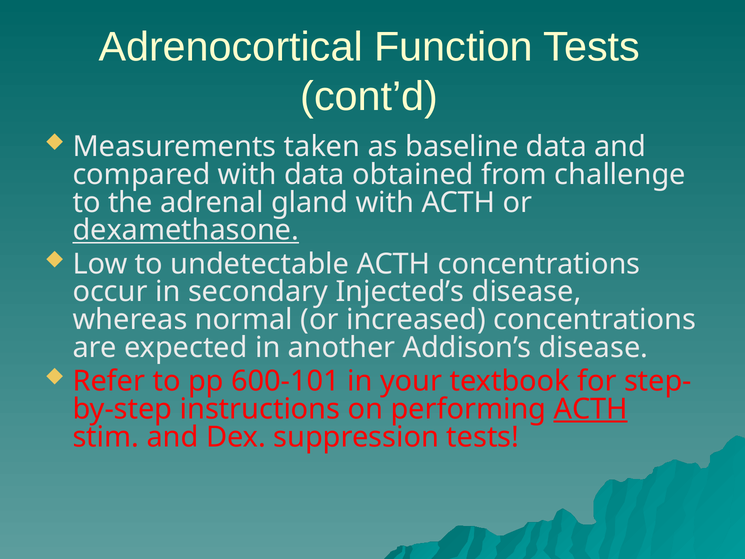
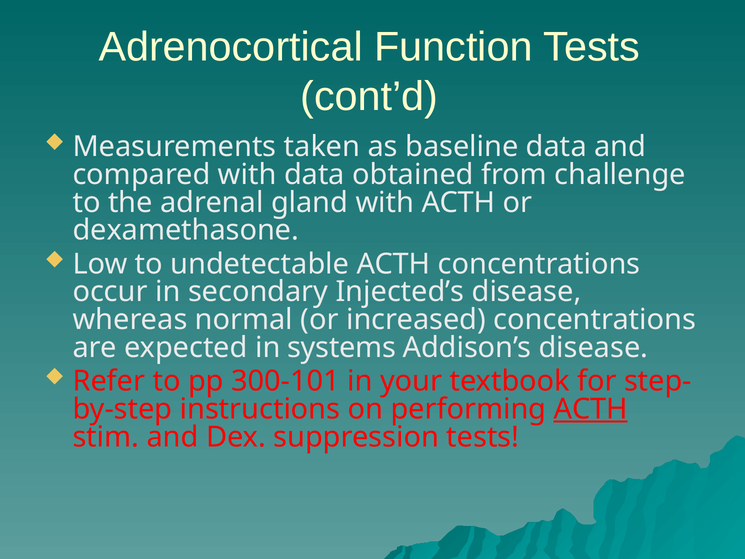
dexamethasone underline: present -> none
another: another -> systems
600-101: 600-101 -> 300-101
